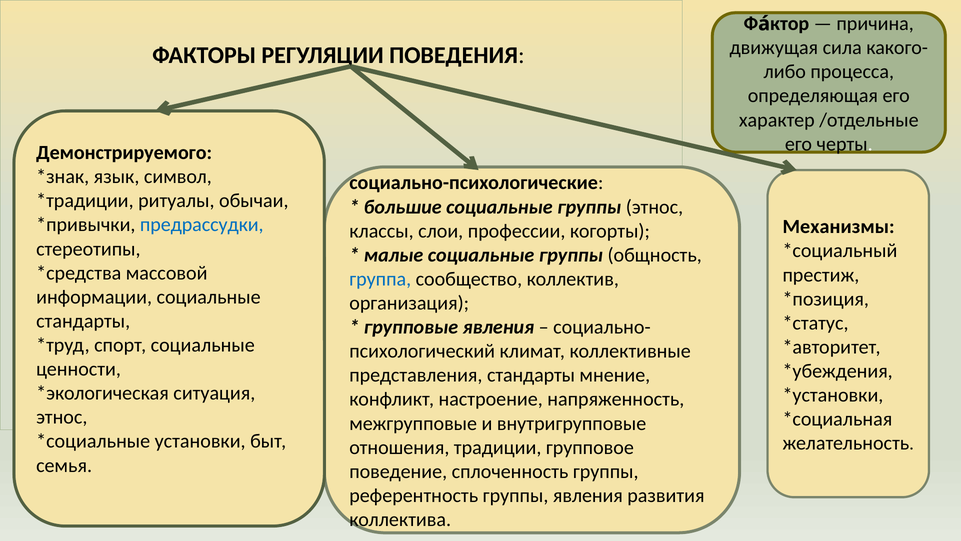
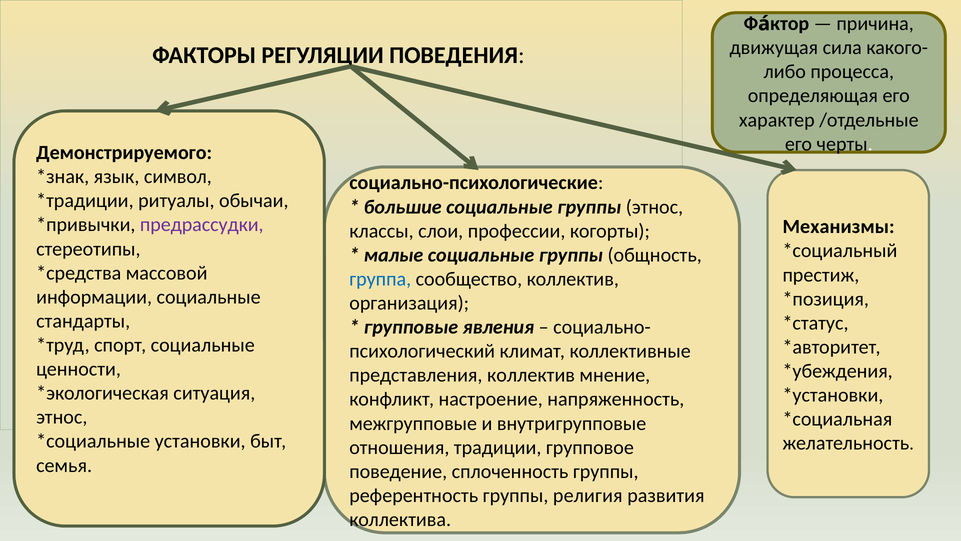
предрассудки colour: blue -> purple
представления стандарты: стандарты -> коллектив
группы явления: явления -> религия
